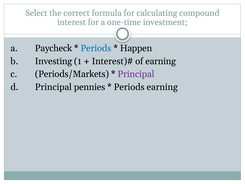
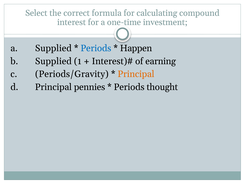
a Paycheck: Paycheck -> Supplied
b Investing: Investing -> Supplied
Periods/Markets: Periods/Markets -> Periods/Gravity
Principal at (136, 74) colour: purple -> orange
Periods earning: earning -> thought
